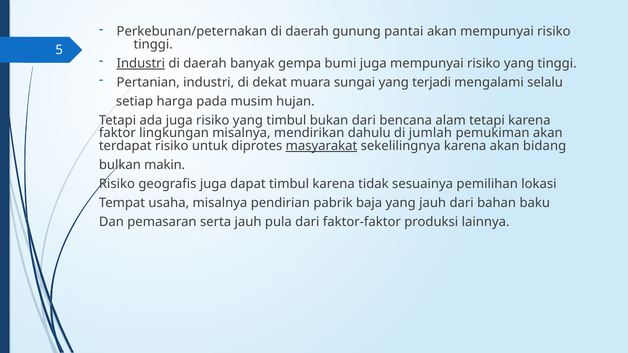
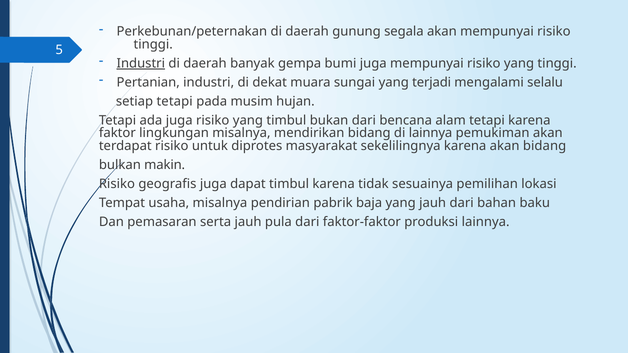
pantai: pantai -> segala
setiap harga: harga -> tetapi
mendirikan dahulu: dahulu -> bidang
di jumlah: jumlah -> lainnya
masyarakat underline: present -> none
